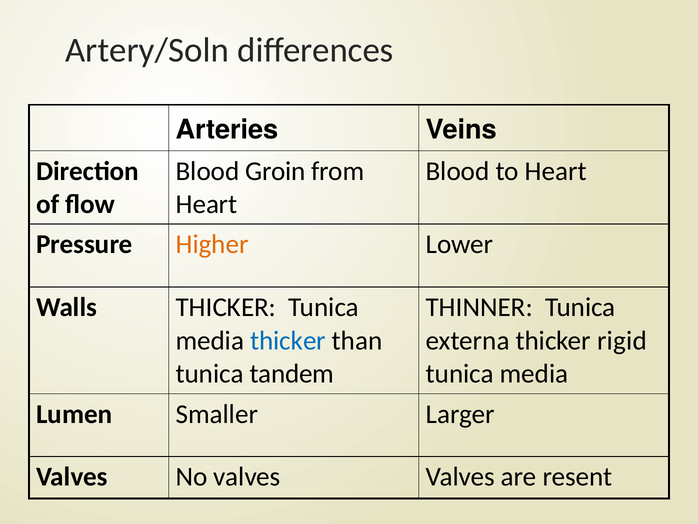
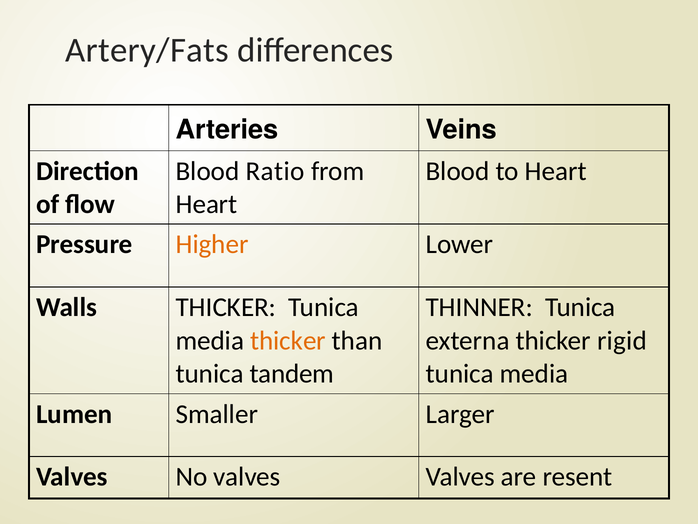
Artery/Soln: Artery/Soln -> Artery/Fats
Groin: Groin -> Ratio
thicker at (288, 340) colour: blue -> orange
